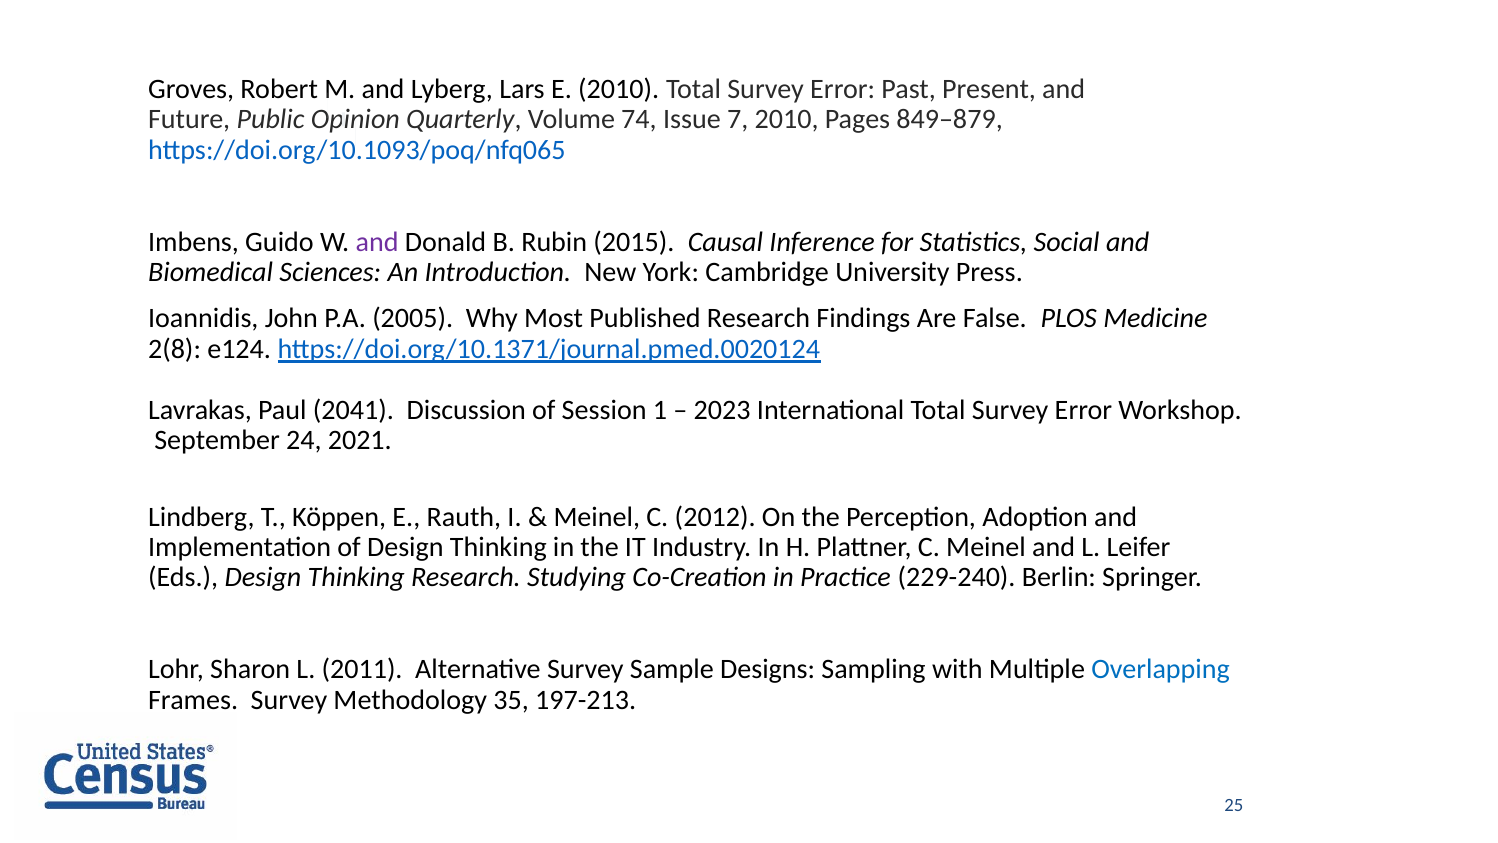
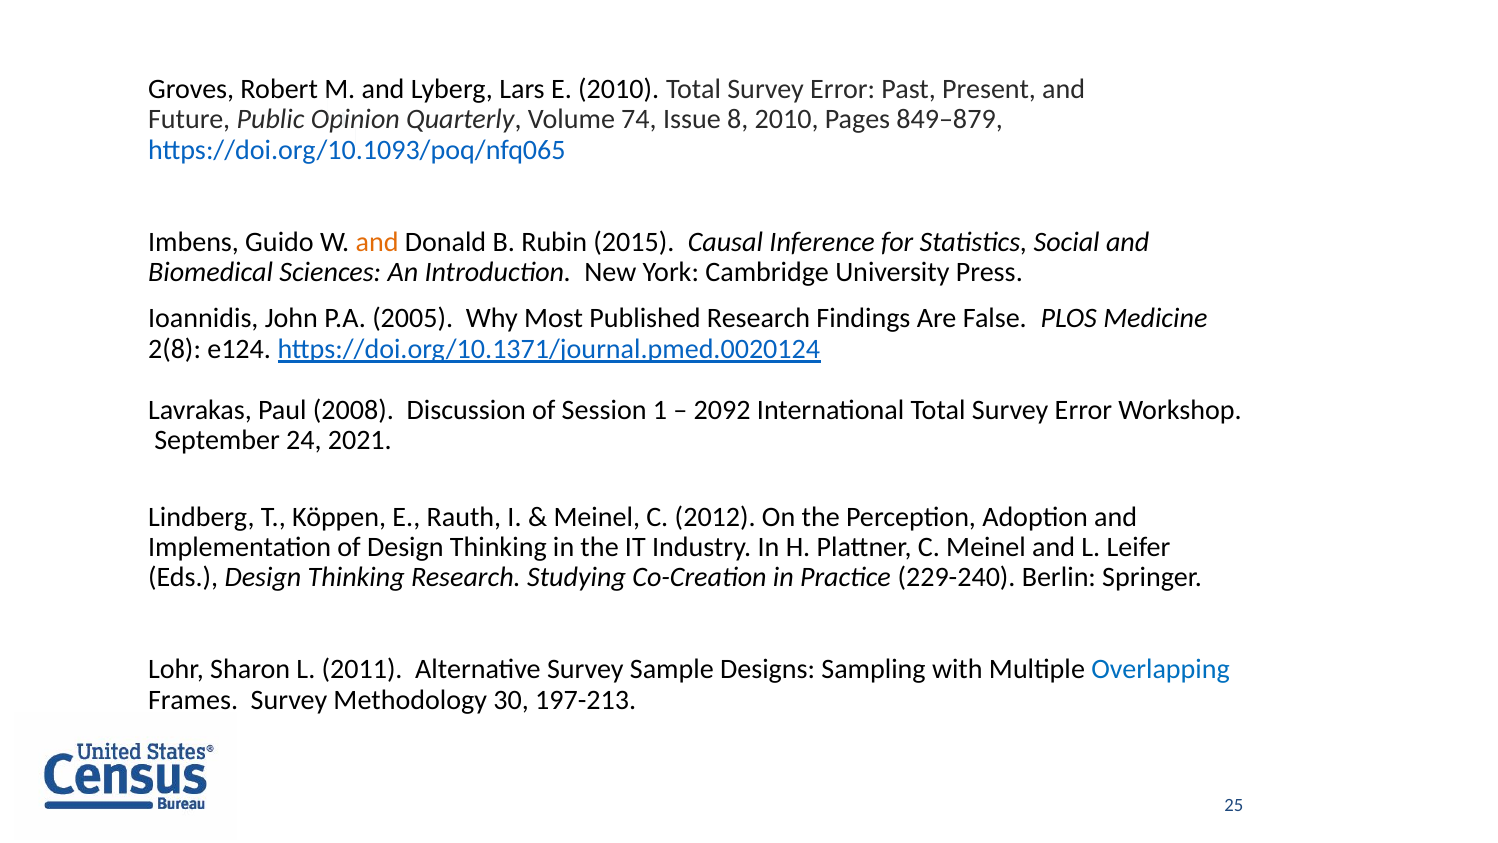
7: 7 -> 8
and at (377, 242) colour: purple -> orange
2041: 2041 -> 2008
2023: 2023 -> 2092
35: 35 -> 30
